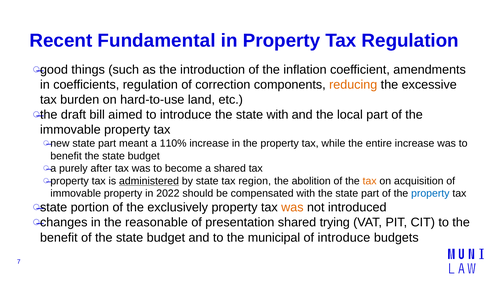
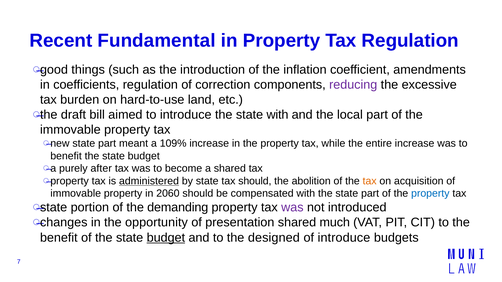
reducing colour: orange -> purple
110%: 110% -> 109%
tax region: region -> should
2022: 2022 -> 2060
exclusively: exclusively -> demanding
was at (292, 208) colour: orange -> purple
reasonable: reasonable -> opportunity
trying: trying -> much
budget at (166, 238) underline: none -> present
municipal: municipal -> designed
